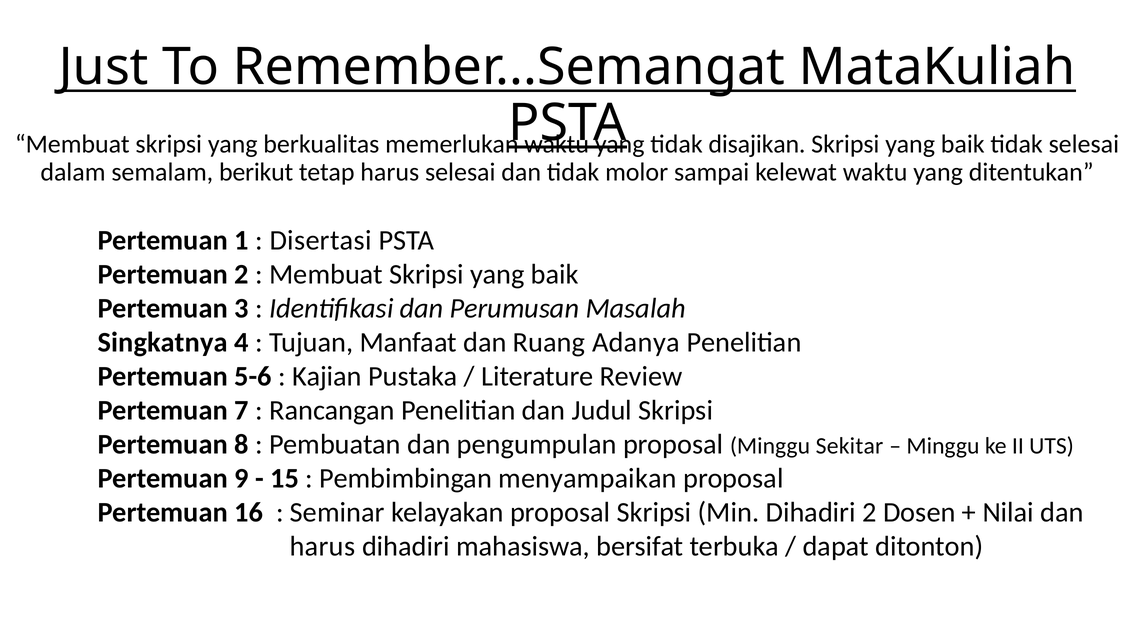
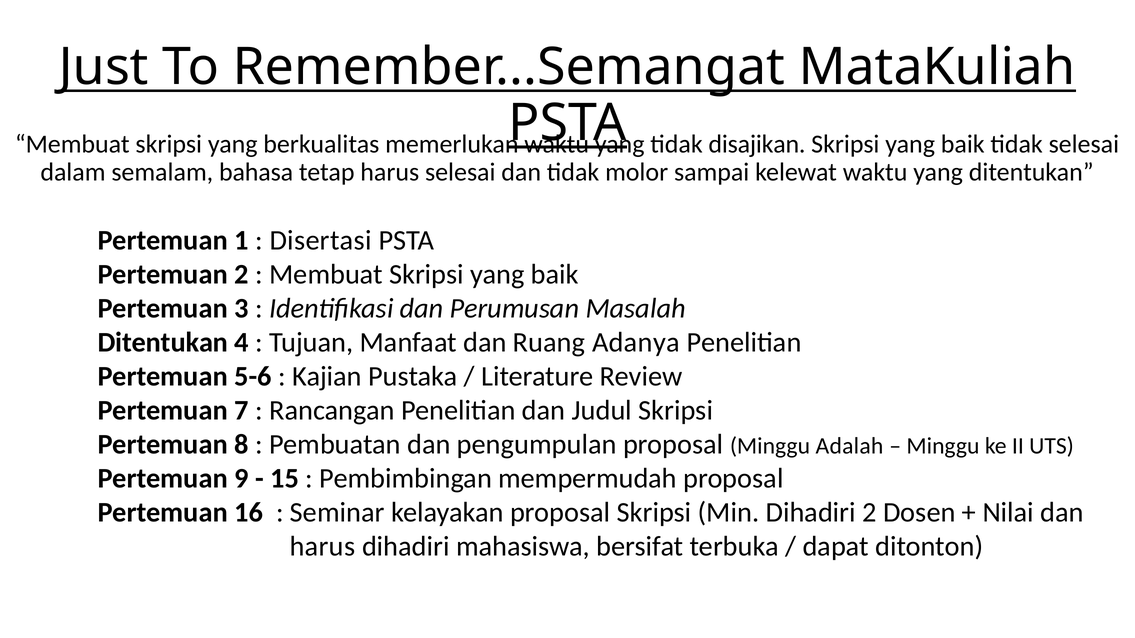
berikut: berikut -> bahasa
Singkatnya at (163, 343): Singkatnya -> Ditentukan
Sekitar: Sekitar -> Adalah
menyampaikan: menyampaikan -> mempermudah
